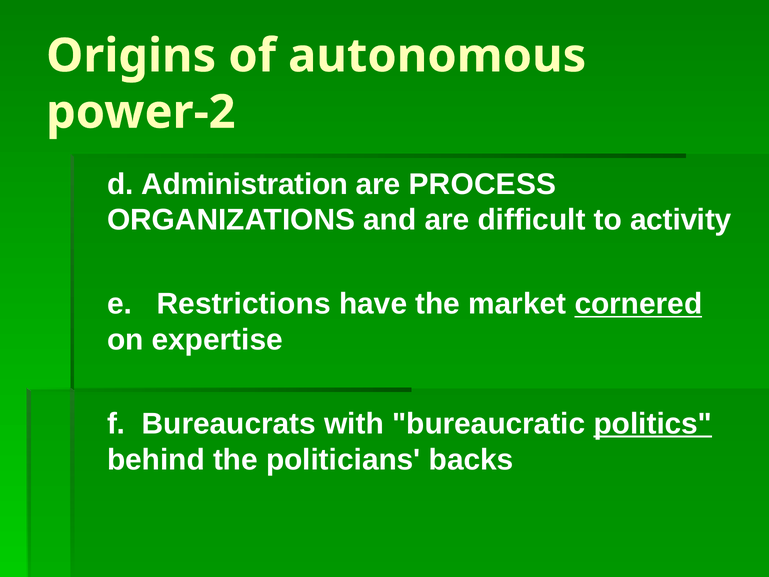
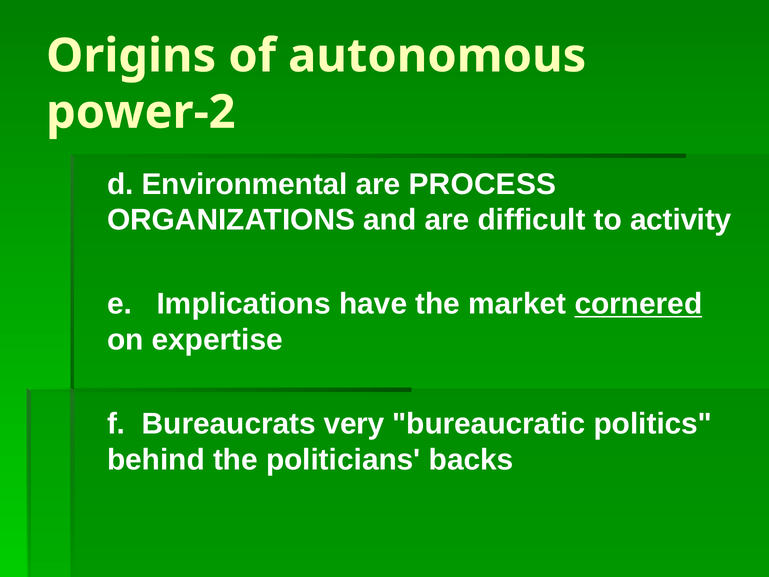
Administration: Administration -> Environmental
Restrictions: Restrictions -> Implications
with: with -> very
politics underline: present -> none
